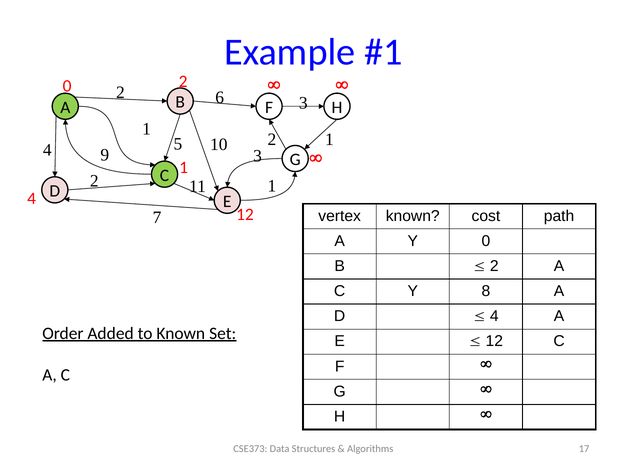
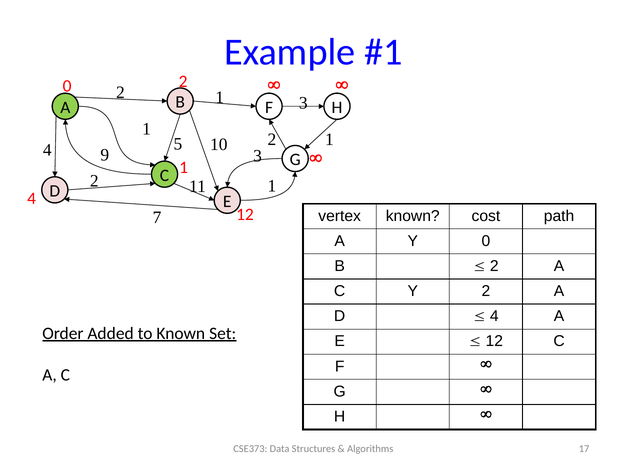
2 6: 6 -> 1
Y 8: 8 -> 2
